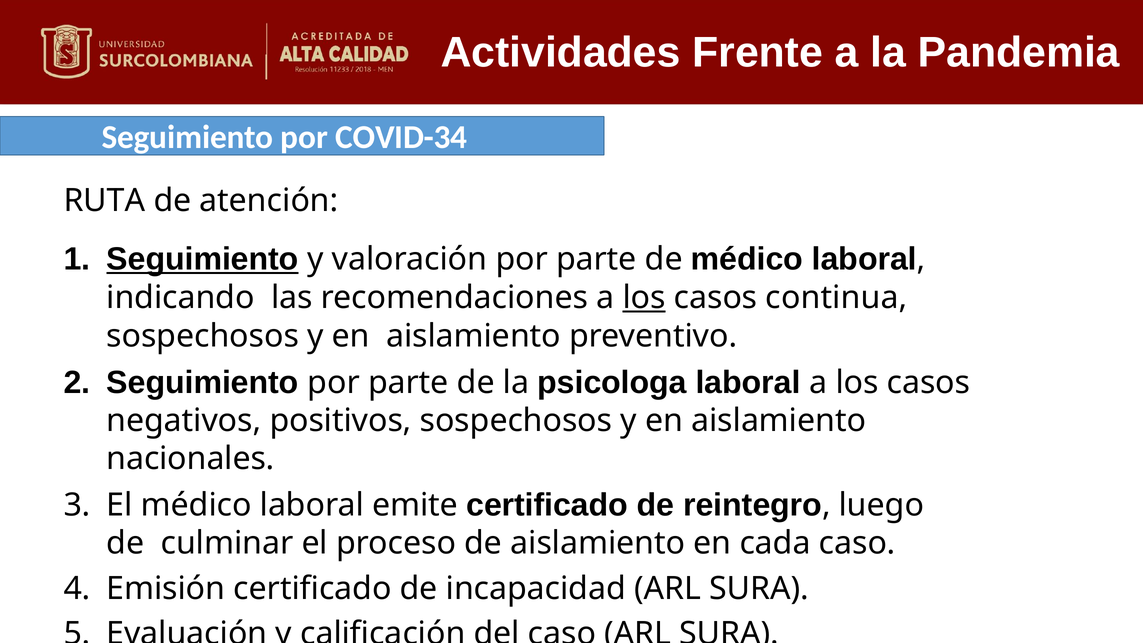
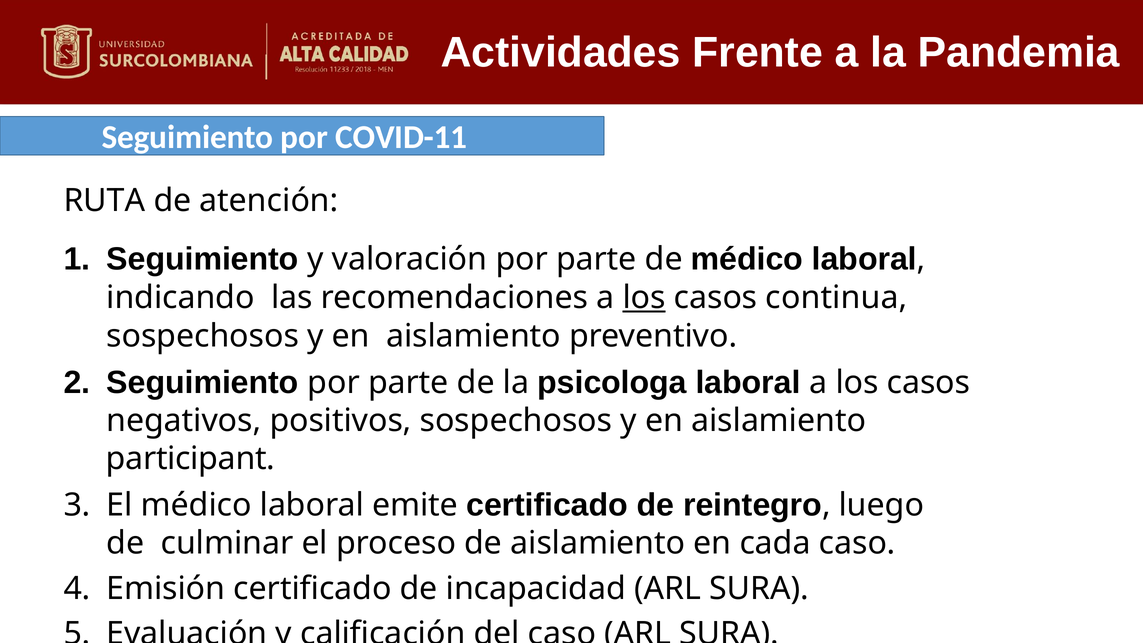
COVID-34: COVID-34 -> COVID-11
Seguimiento at (203, 259) underline: present -> none
nacionales: nacionales -> participant
